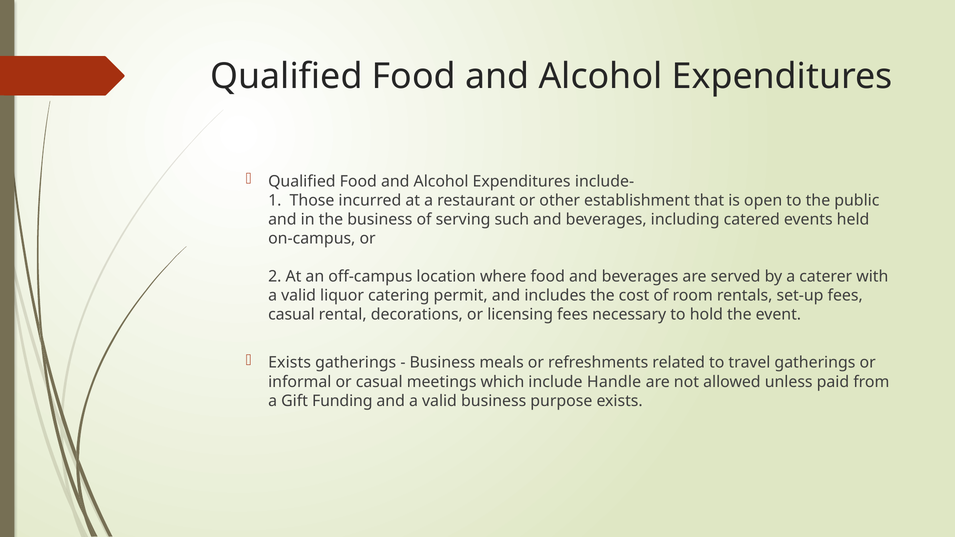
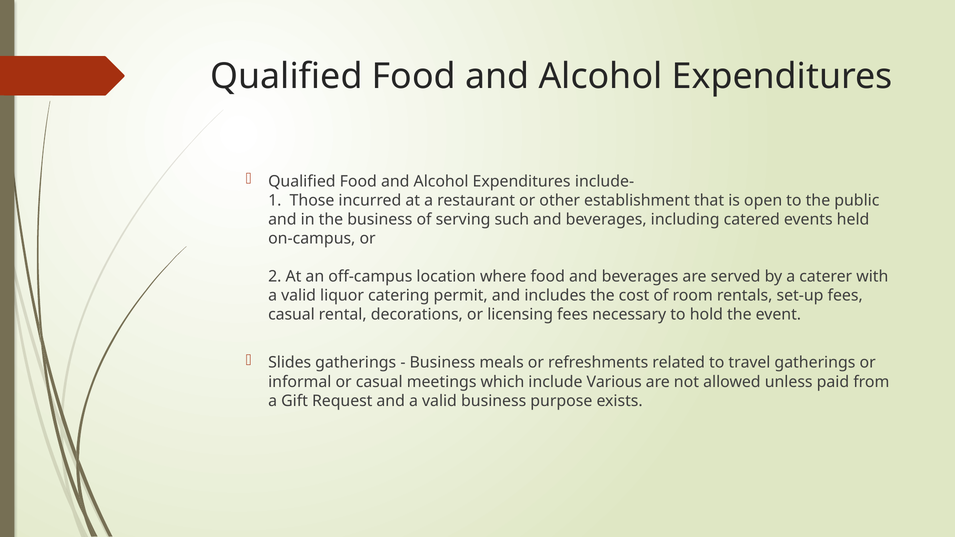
Exists at (290, 363): Exists -> Slides
Handle: Handle -> Various
Funding: Funding -> Request
